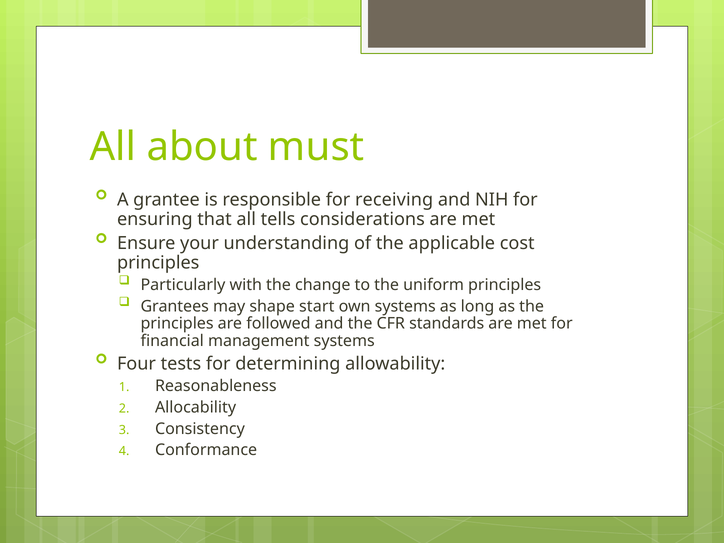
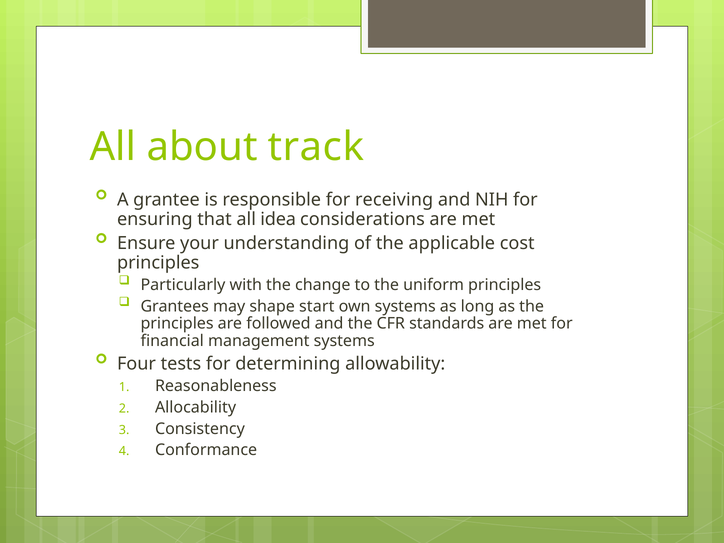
must: must -> track
tells: tells -> idea
